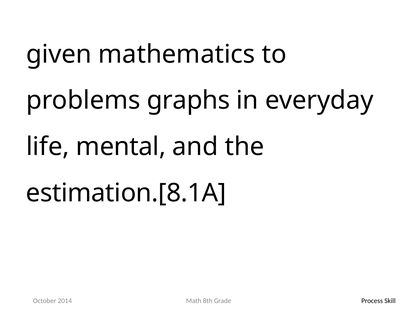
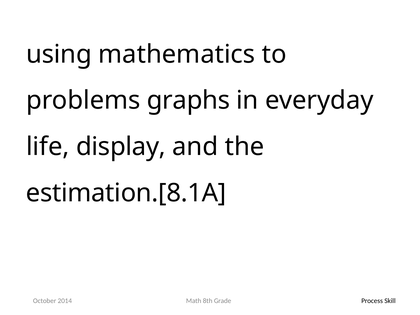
given: given -> using
mental: mental -> display
